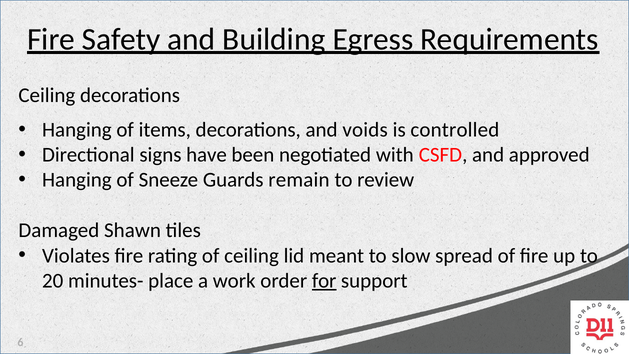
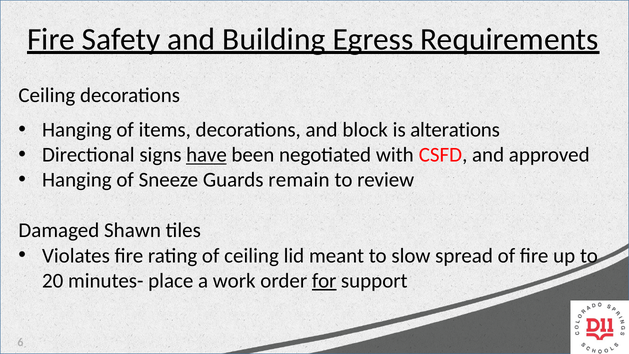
voids: voids -> block
controlled: controlled -> alterations
have underline: none -> present
